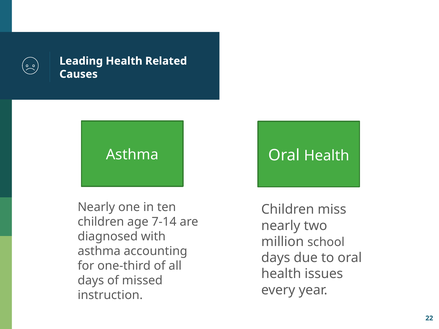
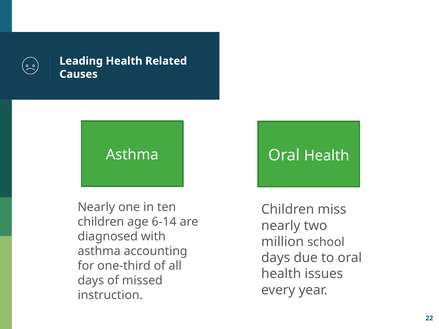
7-14: 7-14 -> 6-14
